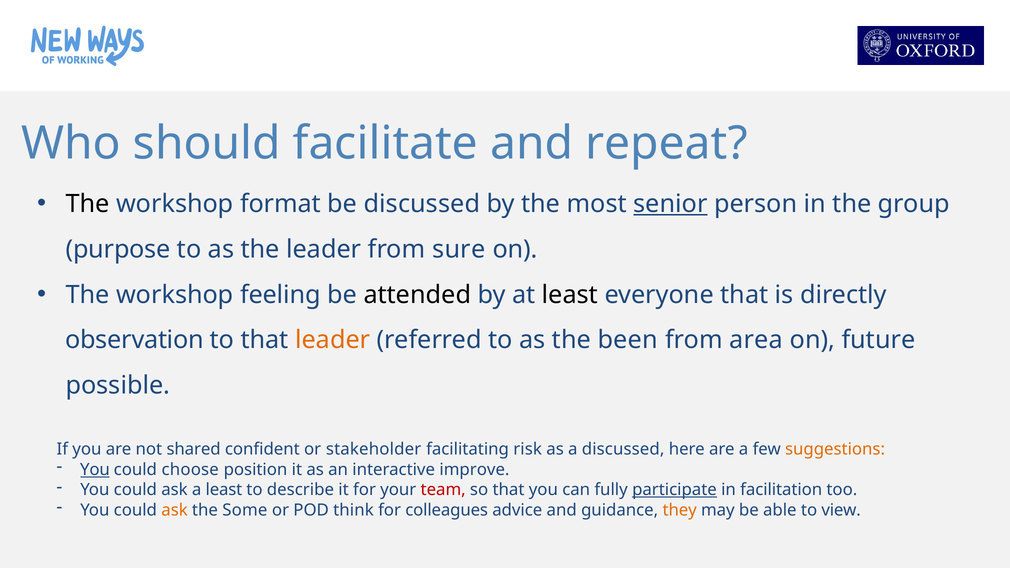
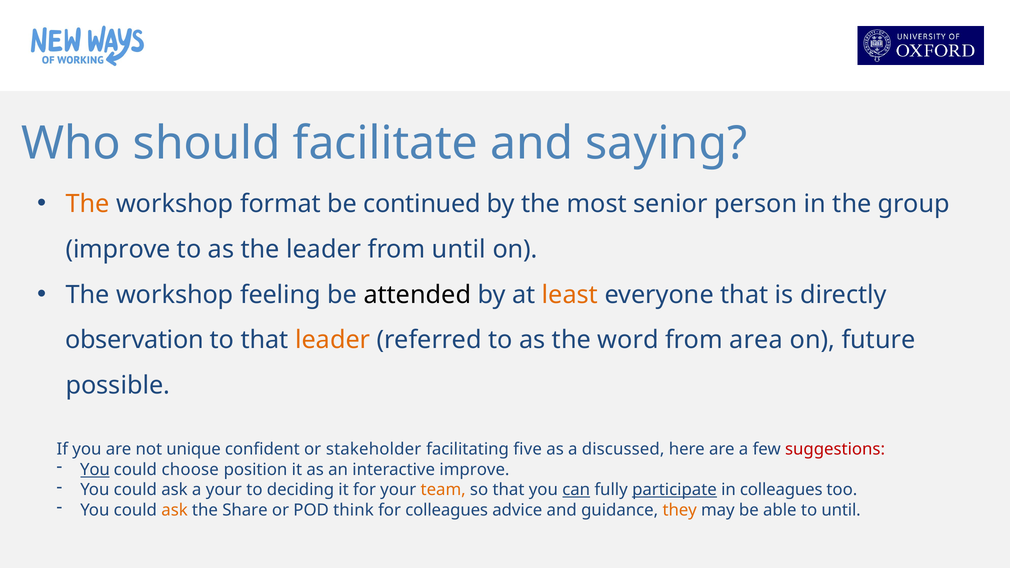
repeat: repeat -> saying
The at (88, 204) colour: black -> orange
be discussed: discussed -> continued
senior underline: present -> none
purpose at (118, 249): purpose -> improve
from sure: sure -> until
least at (570, 295) colour: black -> orange
been: been -> word
shared: shared -> unique
risk: risk -> five
suggestions colour: orange -> red
a least: least -> your
describe: describe -> deciding
team colour: red -> orange
can underline: none -> present
in facilitation: facilitation -> colleagues
Some: Some -> Share
to view: view -> until
